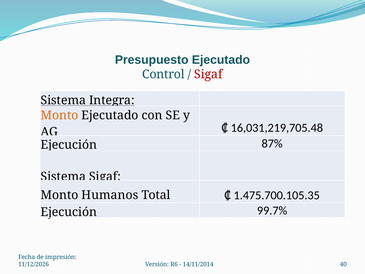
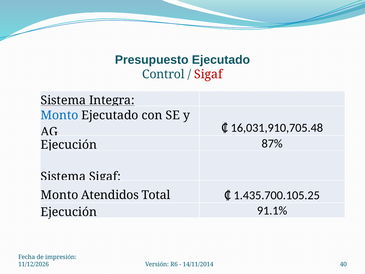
Monto at (60, 115) colour: orange -> blue
16,031,219,705.48: 16,031,219,705.48 -> 16,031,910,705.48
Humanos: Humanos -> Atendidos
1.475.700.105.35: 1.475.700.105.35 -> 1.435.700.105.25
99.7%: 99.7% -> 91.1%
